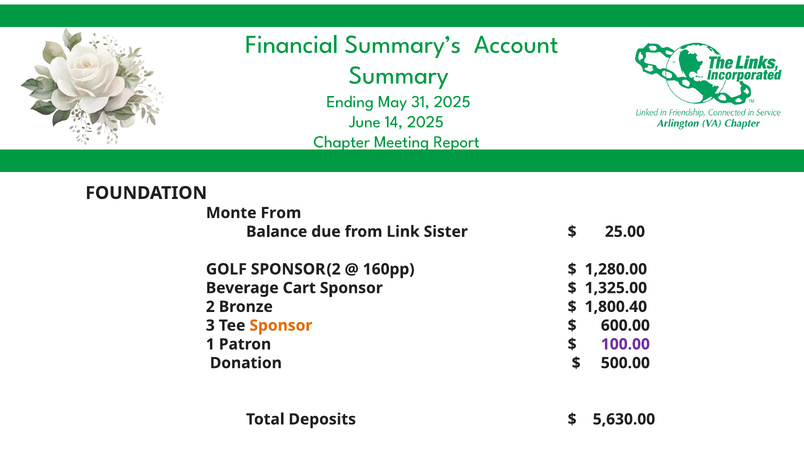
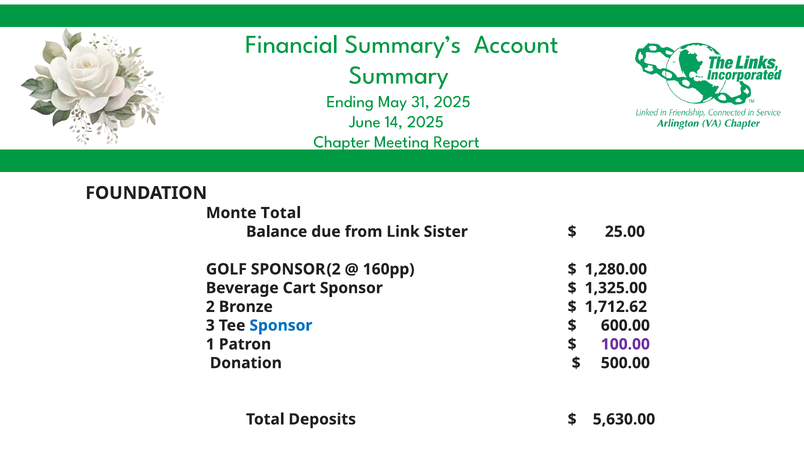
Monte From: From -> Total
1,800.40: 1,800.40 -> 1,712.62
Sponsor at (281, 326) colour: orange -> blue
